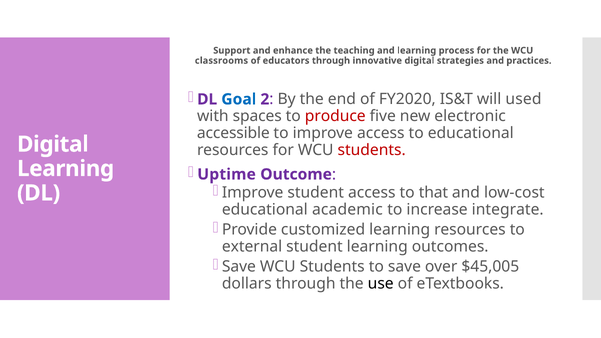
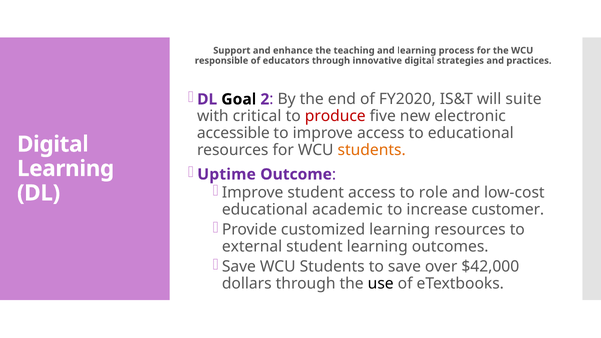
classrooms: classrooms -> responsible
Goal colour: blue -> black
used: used -> suite
spaces: spaces -> critical
students at (372, 150) colour: red -> orange
that: that -> role
integrate: integrate -> customer
$45,005: $45,005 -> $42,000
